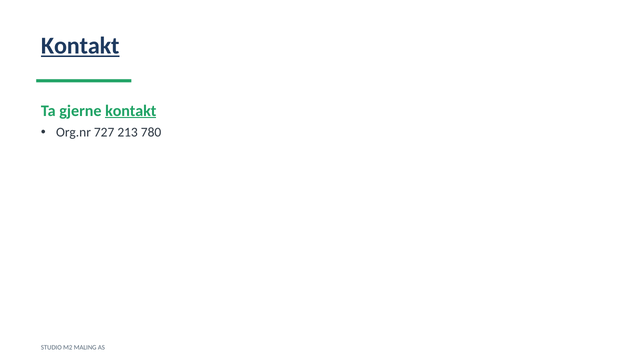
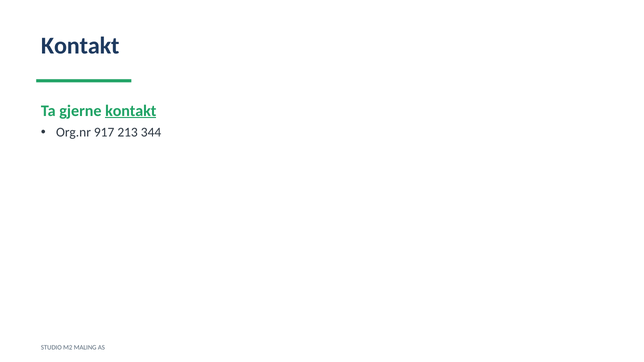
Kontakt at (80, 46) underline: present -> none
727: 727 -> 917
780: 780 -> 344
